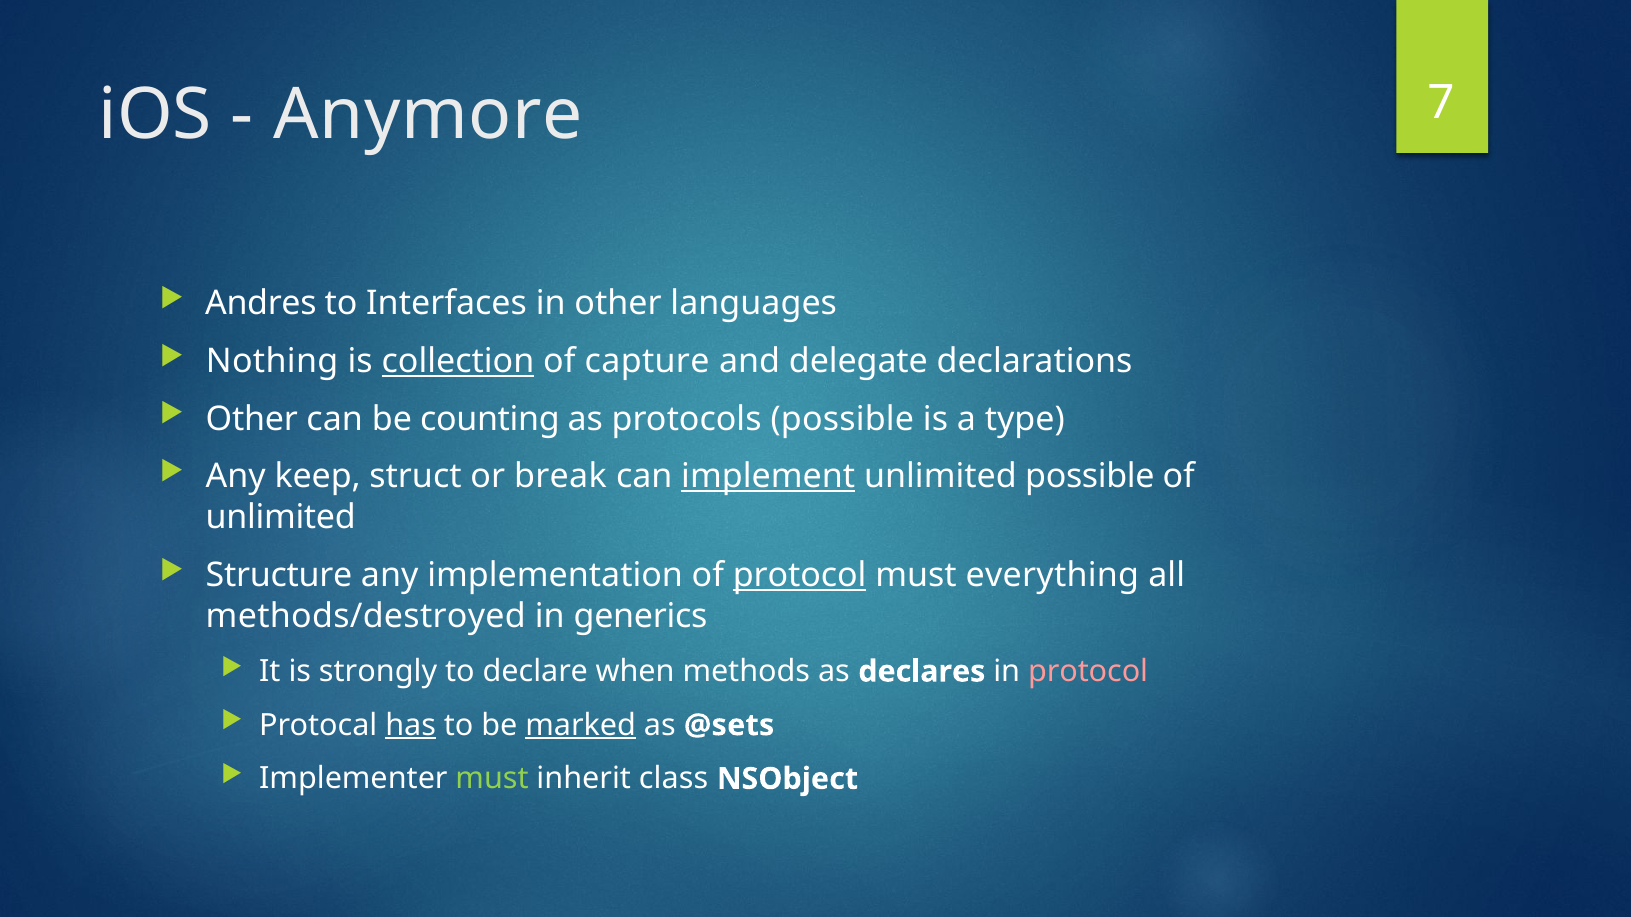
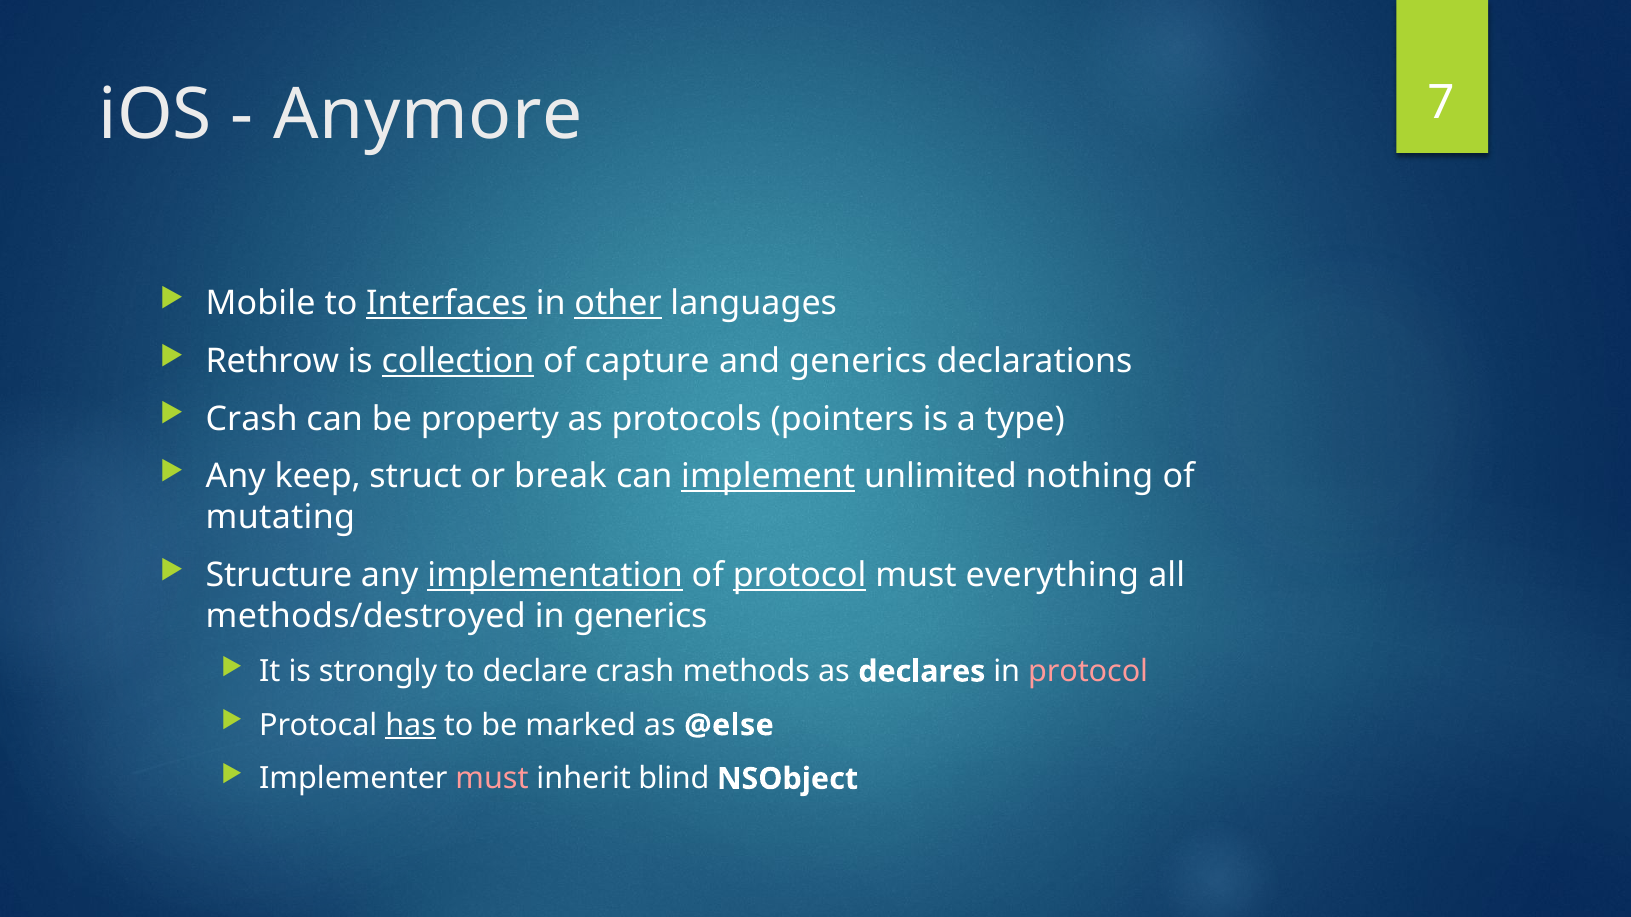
Andres: Andres -> Mobile
Interfaces underline: none -> present
other at (618, 304) underline: none -> present
Nothing: Nothing -> Rethrow
and delegate: delegate -> generics
Other at (252, 419): Other -> Crash
counting: counting -> property
protocols possible: possible -> pointers
unlimited possible: possible -> nothing
unlimited at (281, 518): unlimited -> mutating
implementation underline: none -> present
declare when: when -> crash
marked underline: present -> none
@sets: @sets -> @else
must at (492, 779) colour: light green -> pink
class: class -> blind
